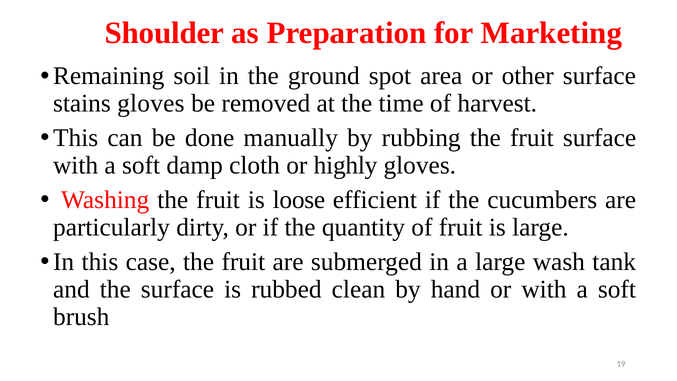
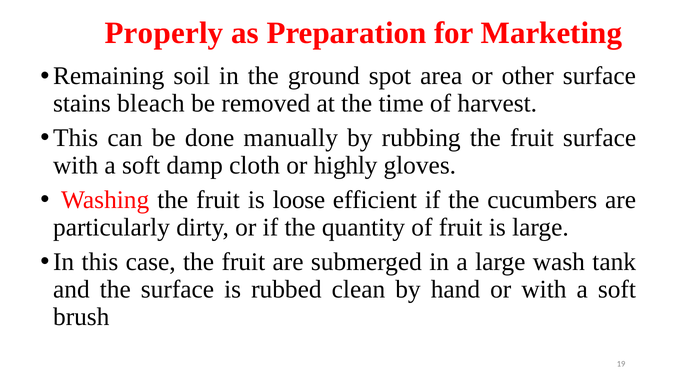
Shoulder: Shoulder -> Properly
stains gloves: gloves -> bleach
